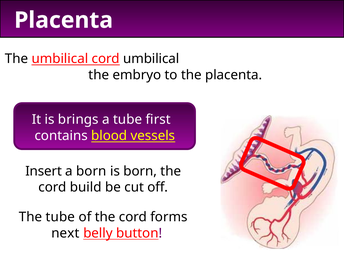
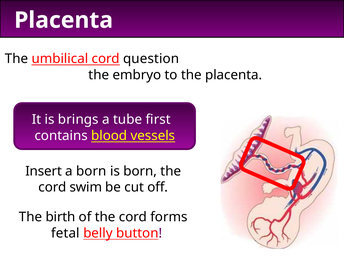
cord umbilical: umbilical -> question
build: build -> swim
The tube: tube -> birth
next: next -> fetal
